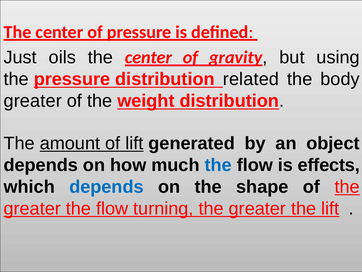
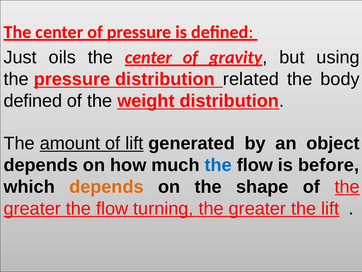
greater at (33, 101): greater -> defined
effects: effects -> before
depends at (106, 186) colour: blue -> orange
